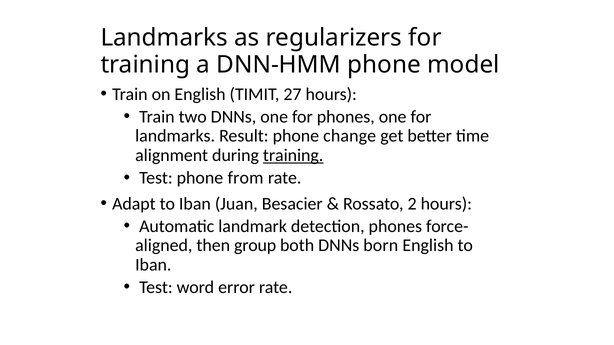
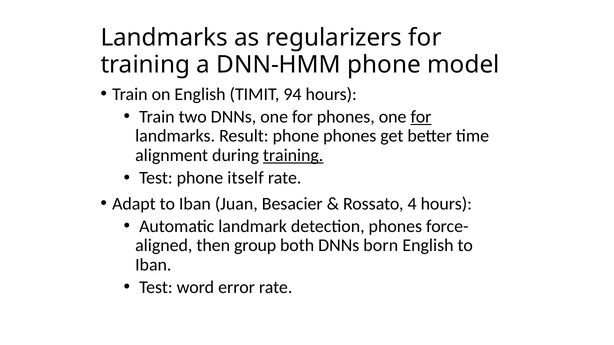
27: 27 -> 94
for at (421, 117) underline: none -> present
phone change: change -> phones
from: from -> itself
2: 2 -> 4
